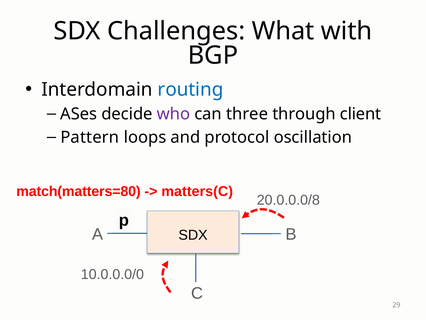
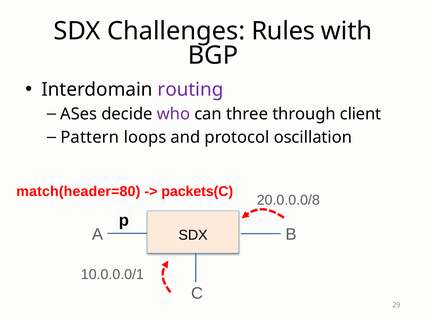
What: What -> Rules
routing colour: blue -> purple
match(matters=80: match(matters=80 -> match(header=80
matters(C: matters(C -> packets(C
10.0.0.0/0: 10.0.0.0/0 -> 10.0.0.0/1
